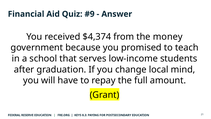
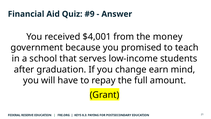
$4,374: $4,374 -> $4,001
local: local -> earn
